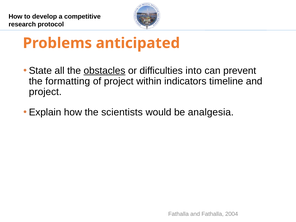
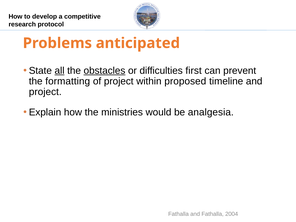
all underline: none -> present
into: into -> first
indicators: indicators -> proposed
scientists: scientists -> ministries
